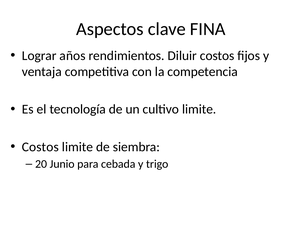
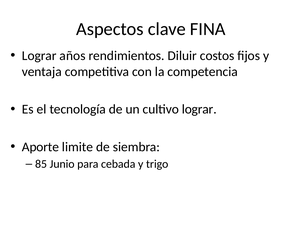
cultivo limite: limite -> lograr
Costos at (40, 147): Costos -> Aporte
20: 20 -> 85
